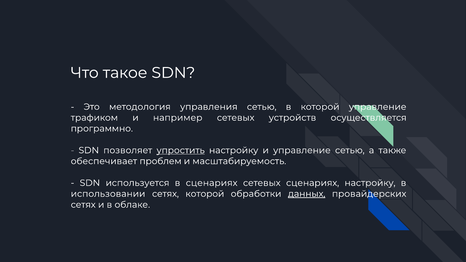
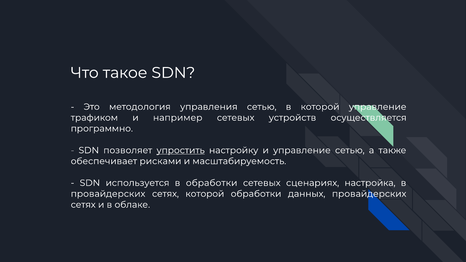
проблем: проблем -> рисками
в сценариях: сценариях -> обработки
сценариях настройку: настройку -> настройка
использовании at (108, 194): использовании -> провайдерских
данных underline: present -> none
